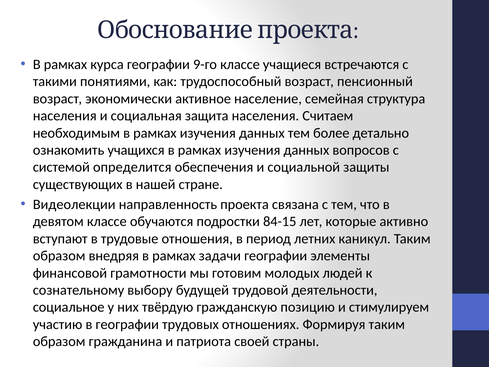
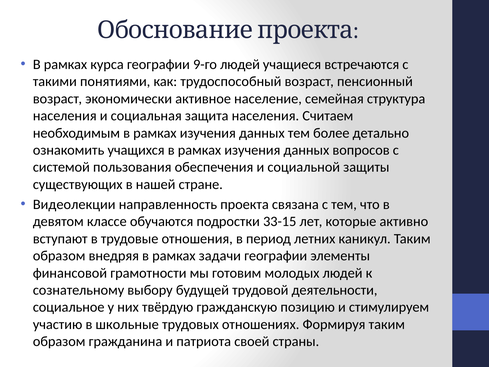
9-го классе: классе -> людей
определится: определится -> пользования
84-15: 84-15 -> 33-15
в географии: географии -> школьные
